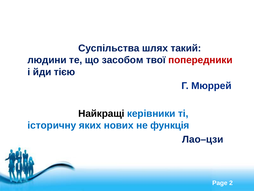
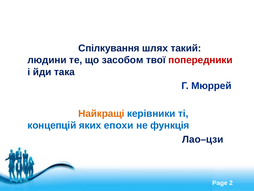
Суспільства: Суспільства -> Спілкування
тією: тією -> така
Найкращі colour: black -> orange
історичну: історичну -> концепцій
нових: нових -> епохи
